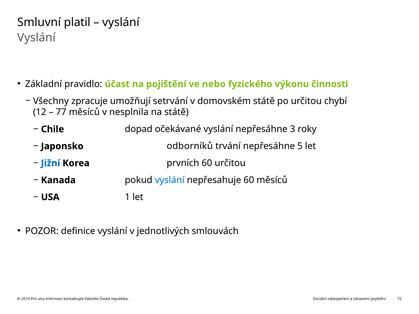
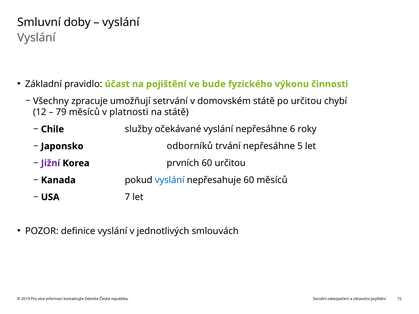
platil: platil -> doby
nebo: nebo -> bude
77: 77 -> 79
nesplnila: nesplnila -> platnosti
dopad: dopad -> služby
3: 3 -> 6
Jižní colour: blue -> purple
1: 1 -> 7
